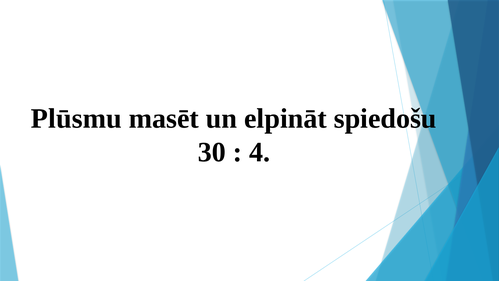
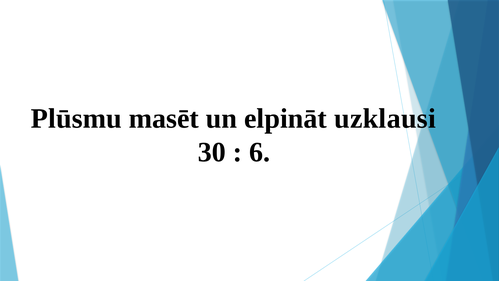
spiedošu: spiedošu -> uzklausi
4: 4 -> 6
